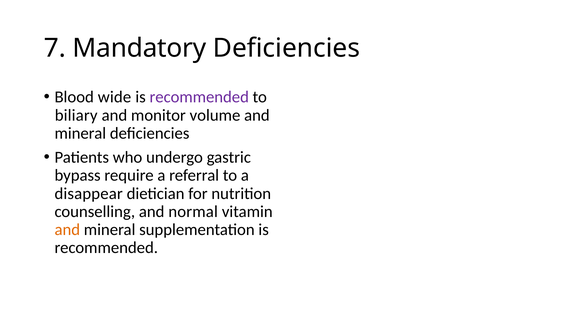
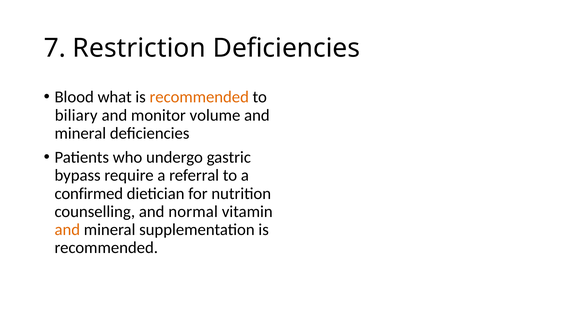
Mandatory: Mandatory -> Restriction
wide: wide -> what
recommended at (199, 97) colour: purple -> orange
disappear: disappear -> confirmed
